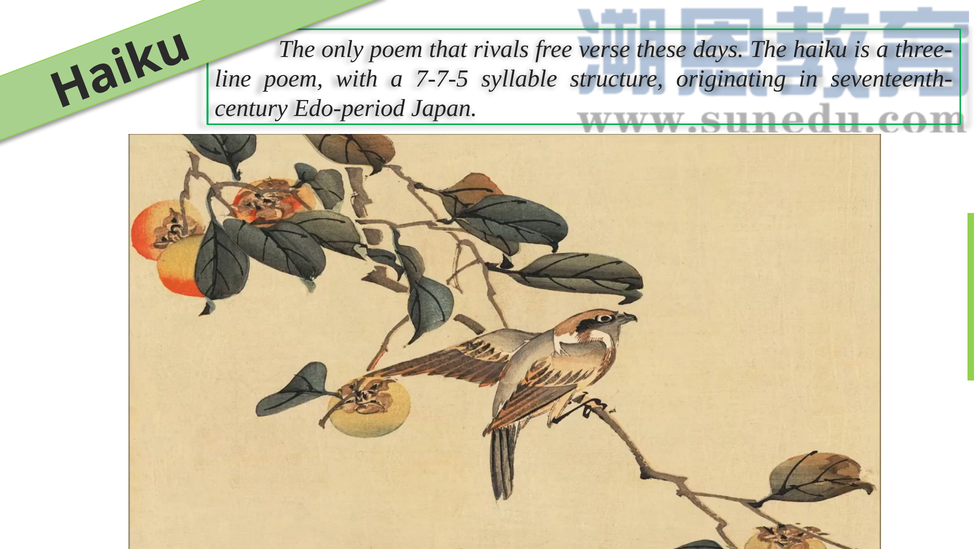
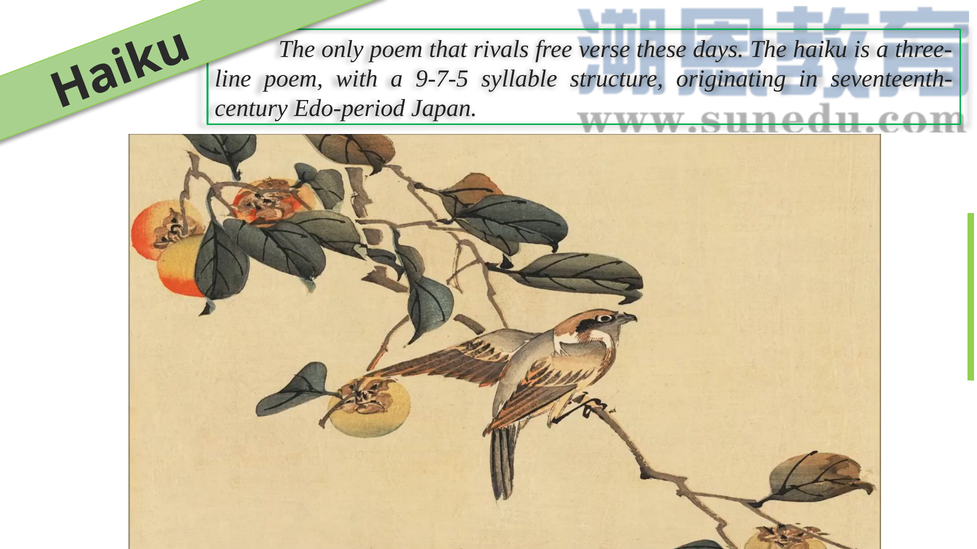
7-7-5: 7-7-5 -> 9-7-5
